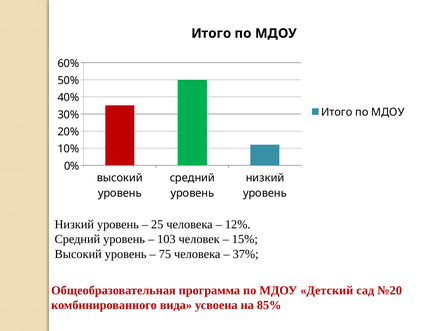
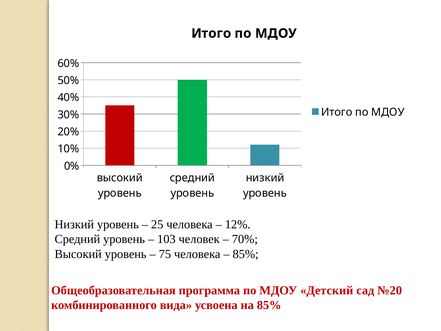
15%: 15% -> 70%
37% at (246, 254): 37% -> 85%
